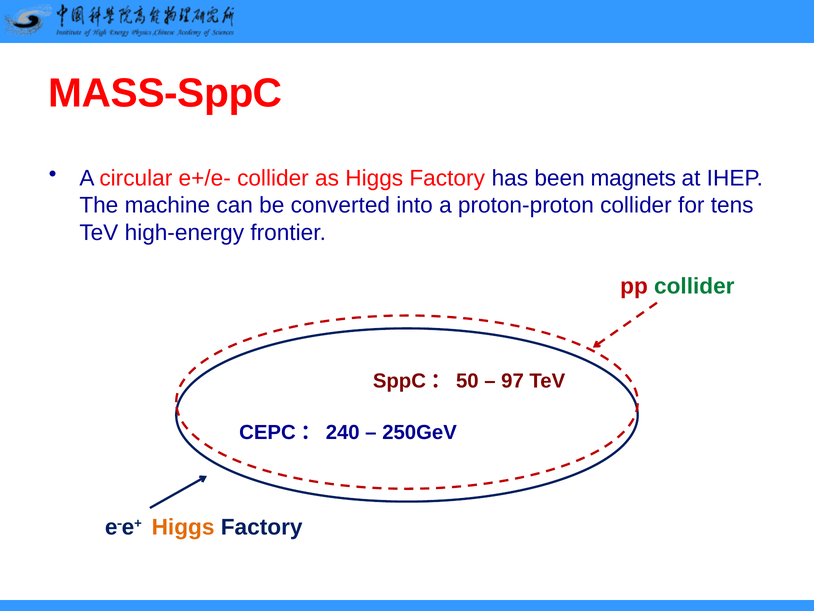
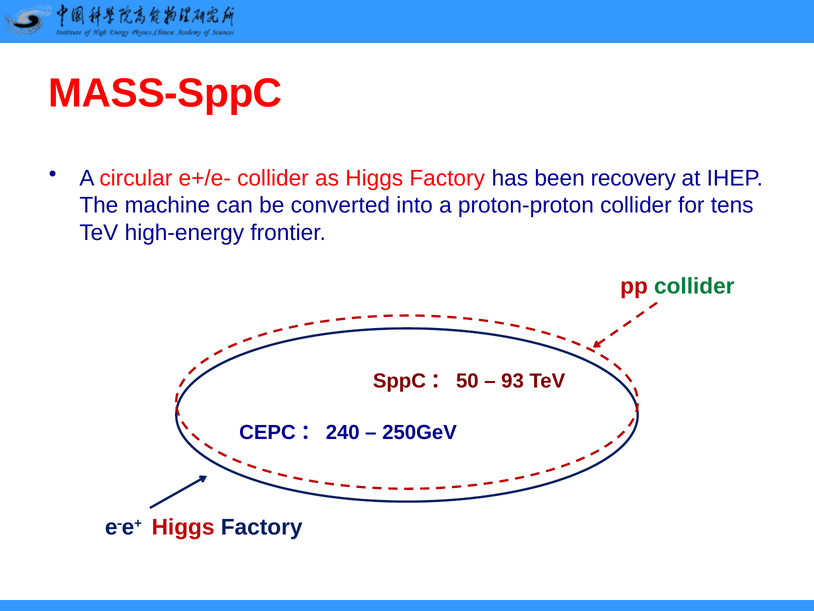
magnets: magnets -> recovery
97: 97 -> 93
Higgs at (183, 527) colour: orange -> red
